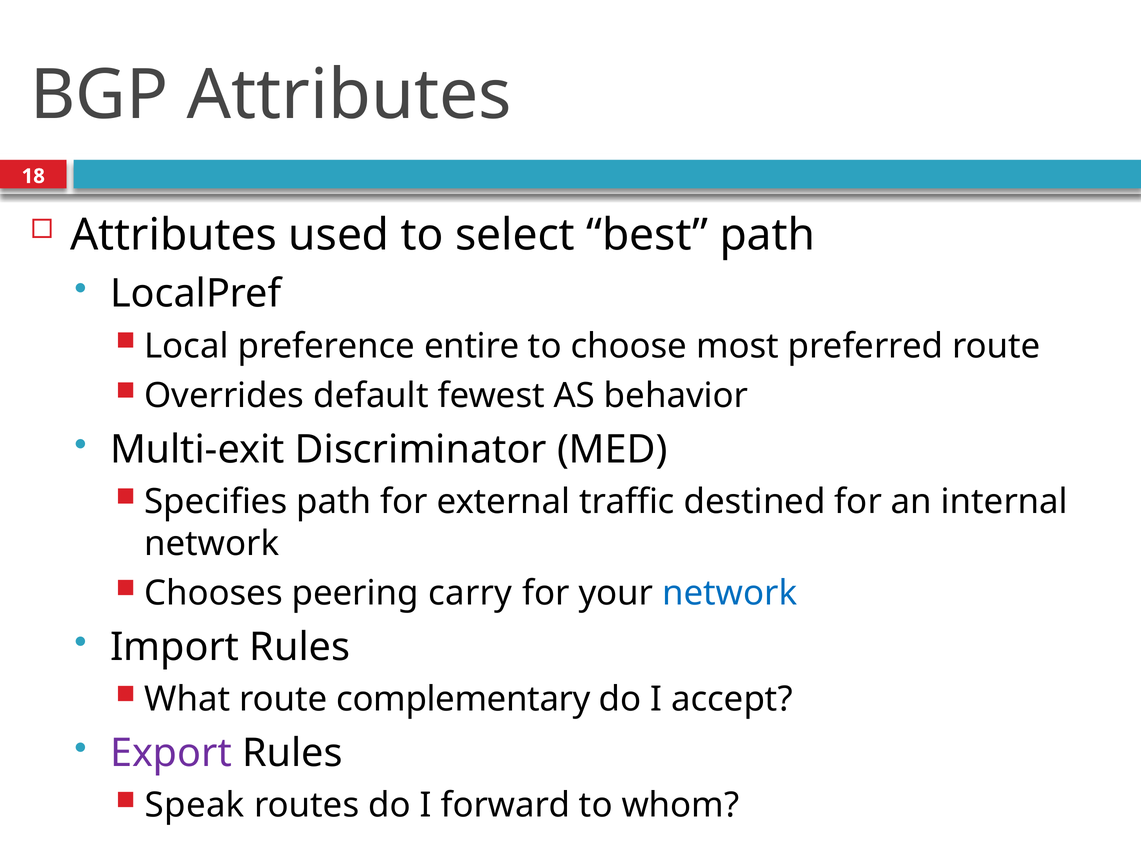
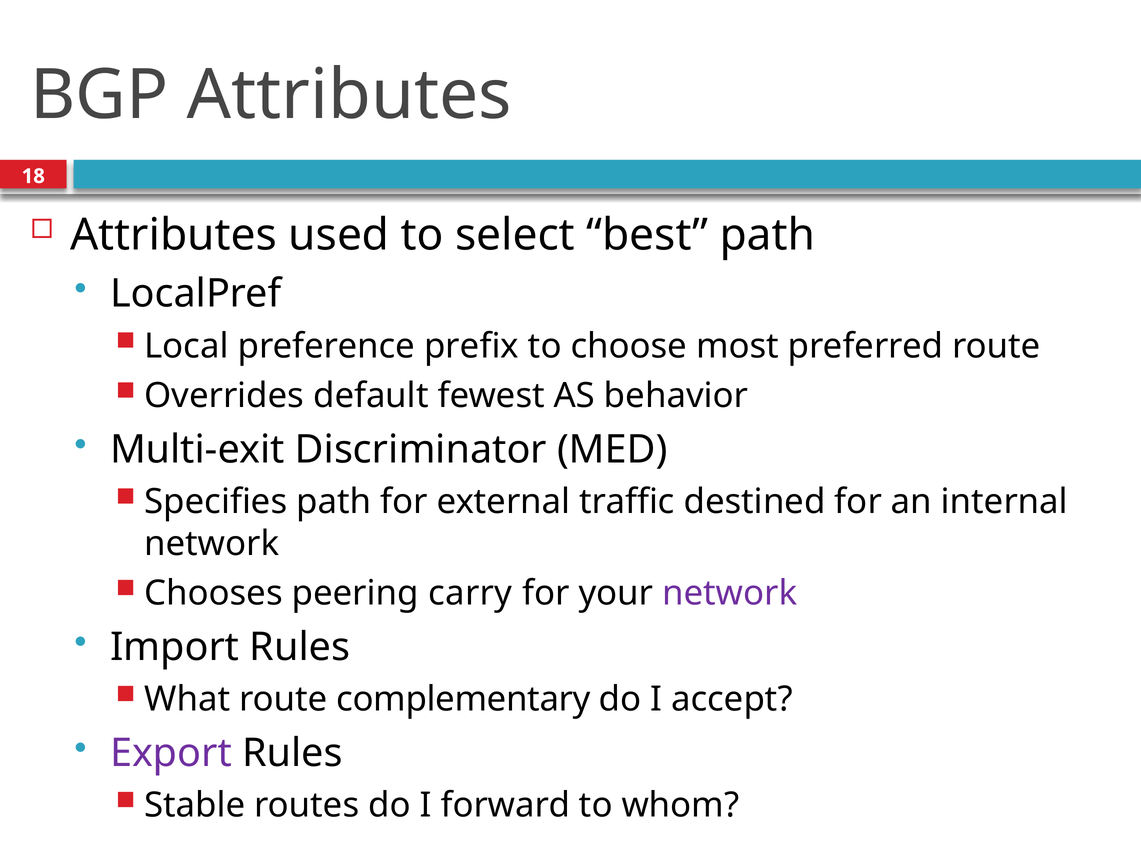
entire: entire -> prefix
network at (730, 593) colour: blue -> purple
Speak: Speak -> Stable
